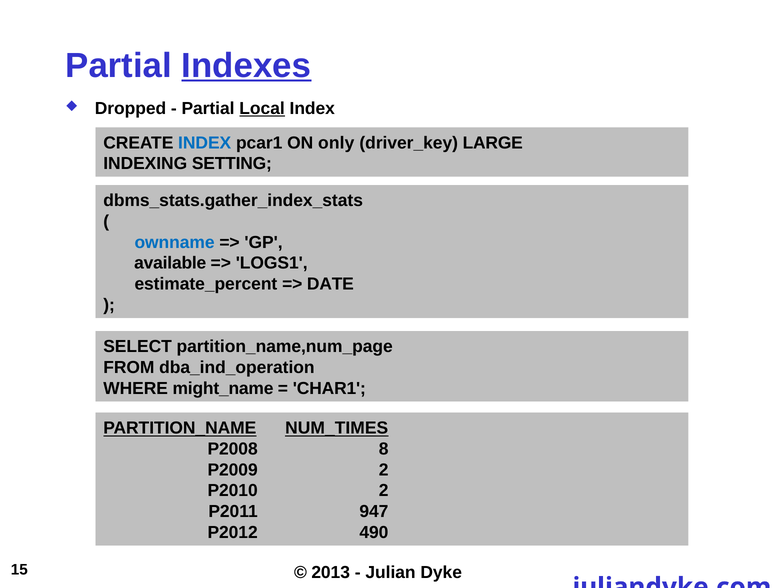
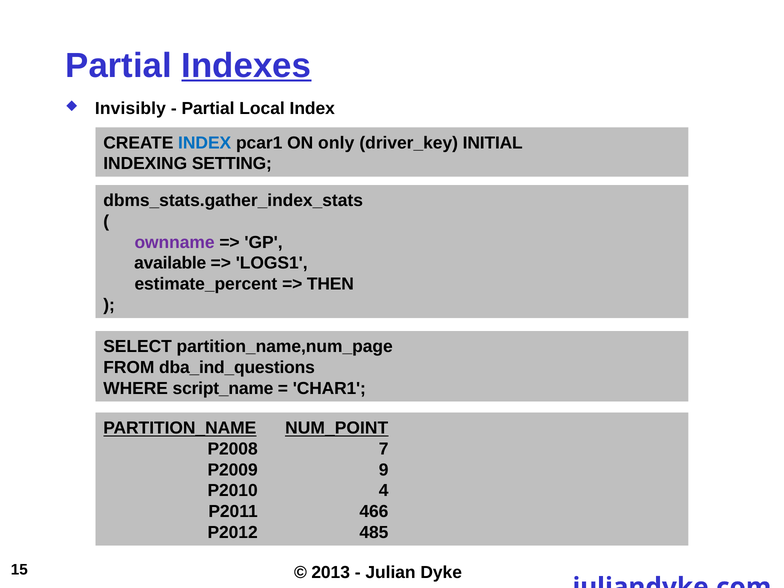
Dropped: Dropped -> Invisibly
Local underline: present -> none
LARGE: LARGE -> INITIAL
ownname colour: blue -> purple
DATE: DATE -> THEN
dba_ind_operation: dba_ind_operation -> dba_ind_questions
might_name: might_name -> script_name
NUM_TIMES: NUM_TIMES -> NUM_POINT
8: 8 -> 7
P2009 2: 2 -> 9
P2010 2: 2 -> 4
947: 947 -> 466
490: 490 -> 485
